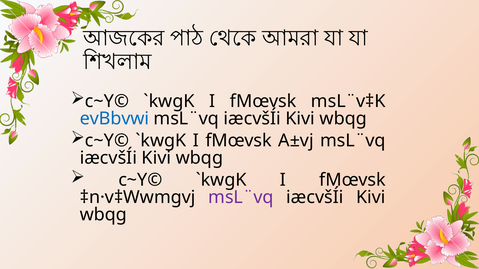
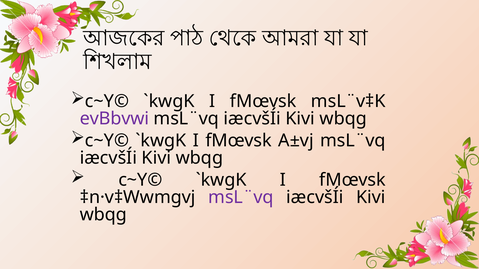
evBbvwi colour: blue -> purple
